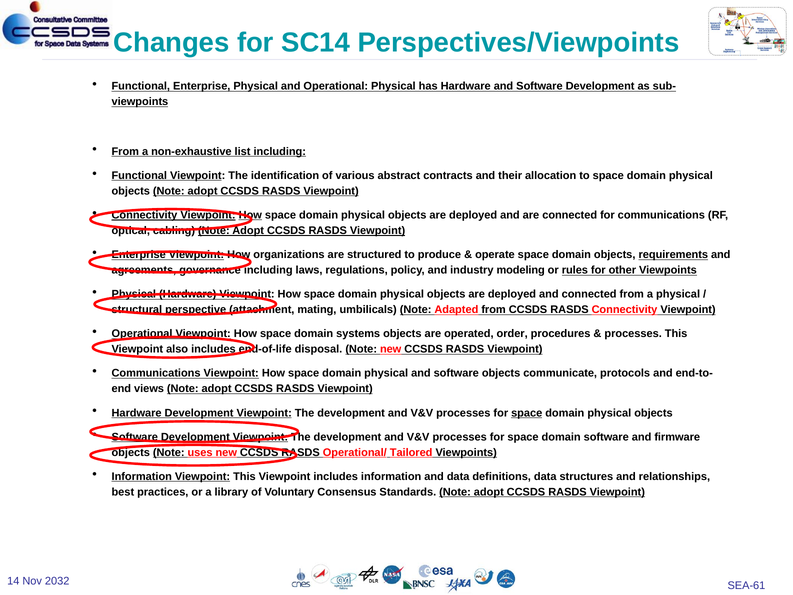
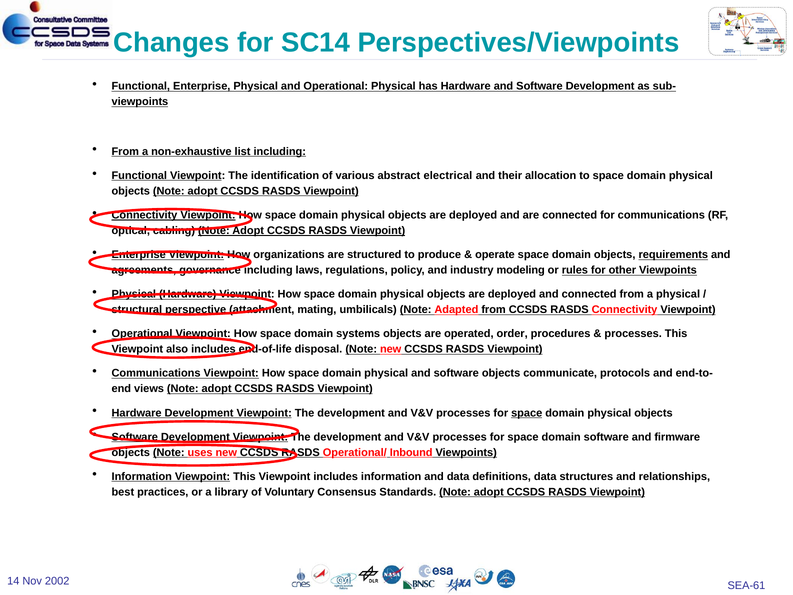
contracts: contracts -> electrical
How at (250, 215) underline: present -> none
Tailored: Tailored -> Inbound
2032: 2032 -> 2002
